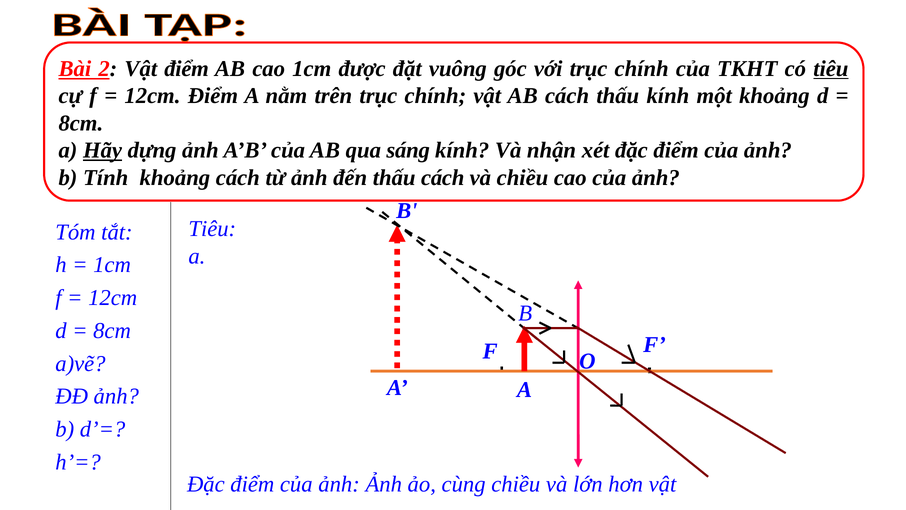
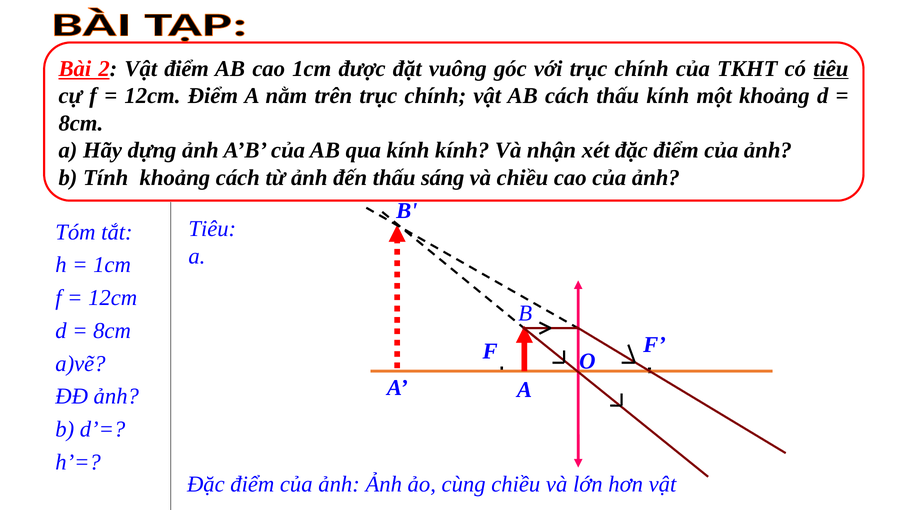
Hãy underline: present -> none
qua sáng: sáng -> kính
thấu cách: cách -> sáng
